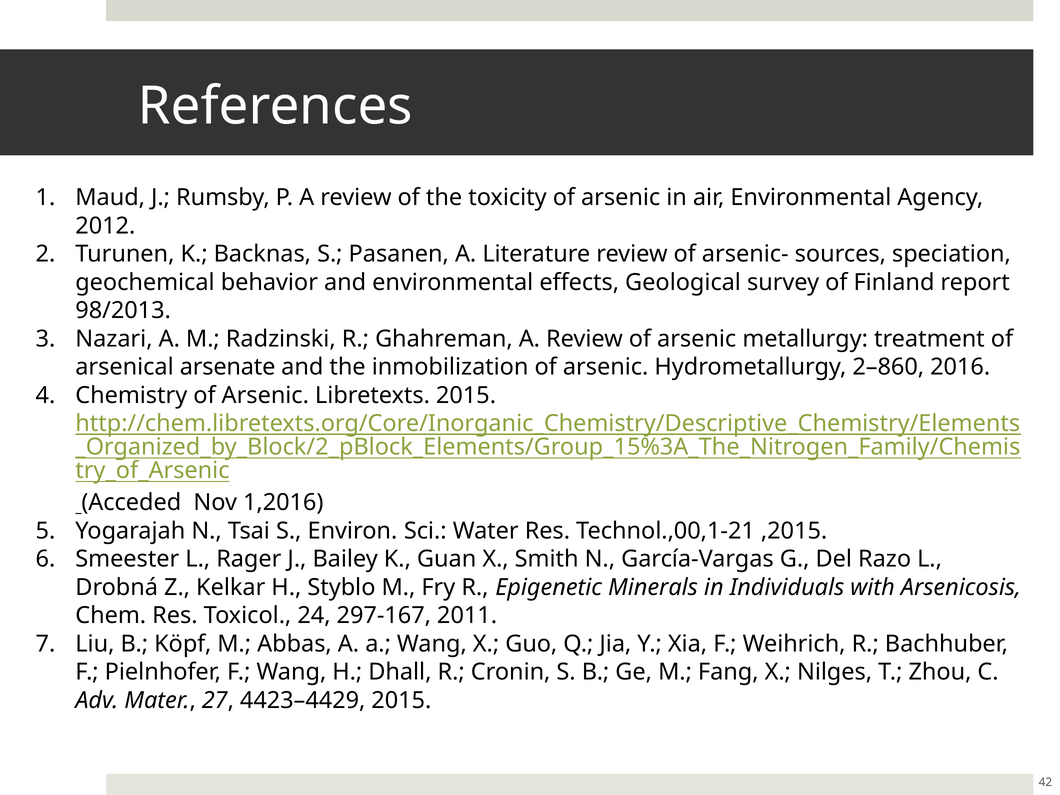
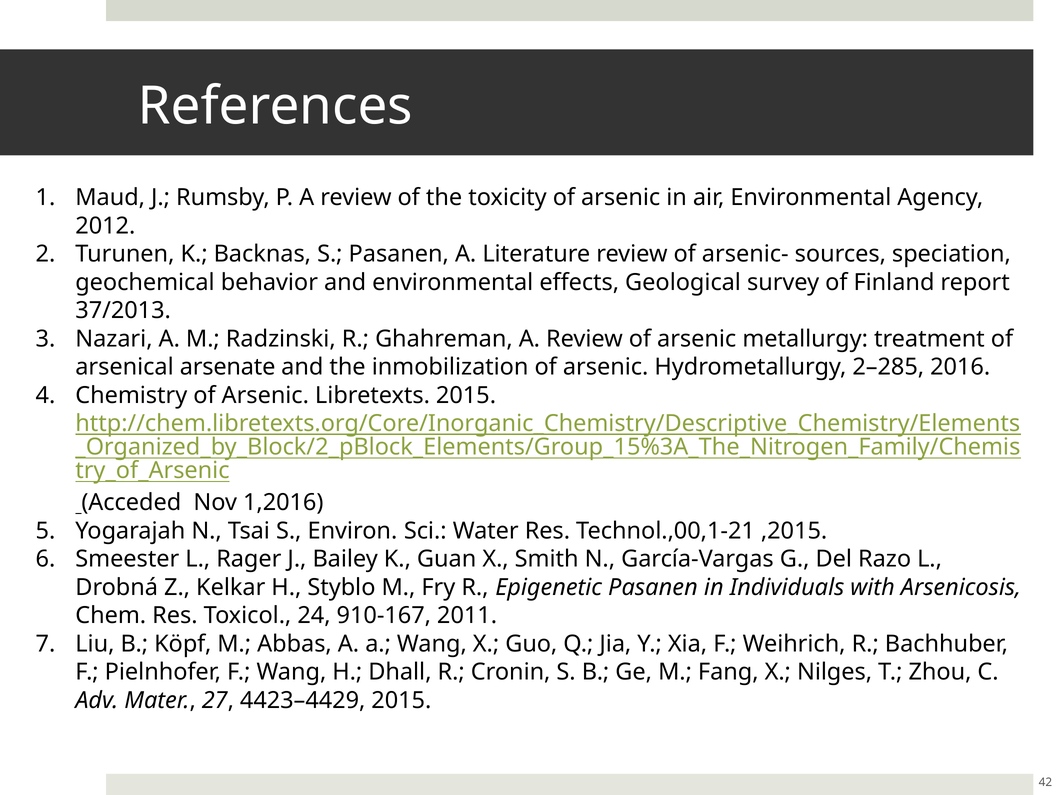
98/2013: 98/2013 -> 37/2013
2–860: 2–860 -> 2–285
Epigenetic Minerals: Minerals -> Pasanen
297-167: 297-167 -> 910-167
